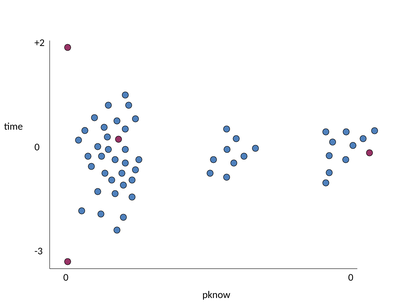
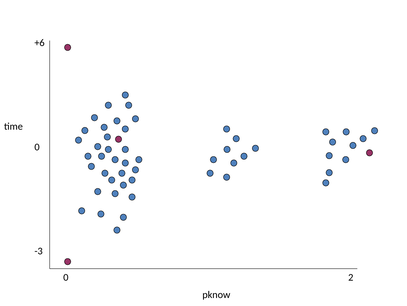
+2: +2 -> +6
0 0: 0 -> 2
